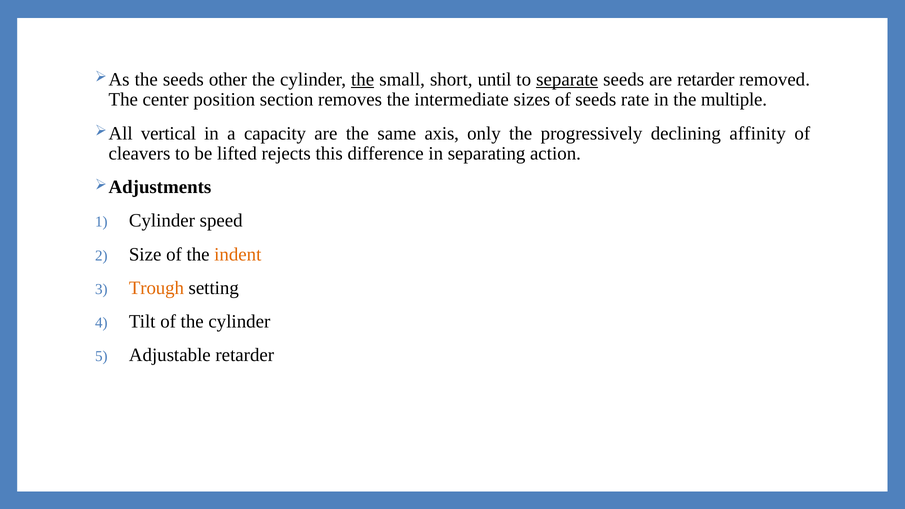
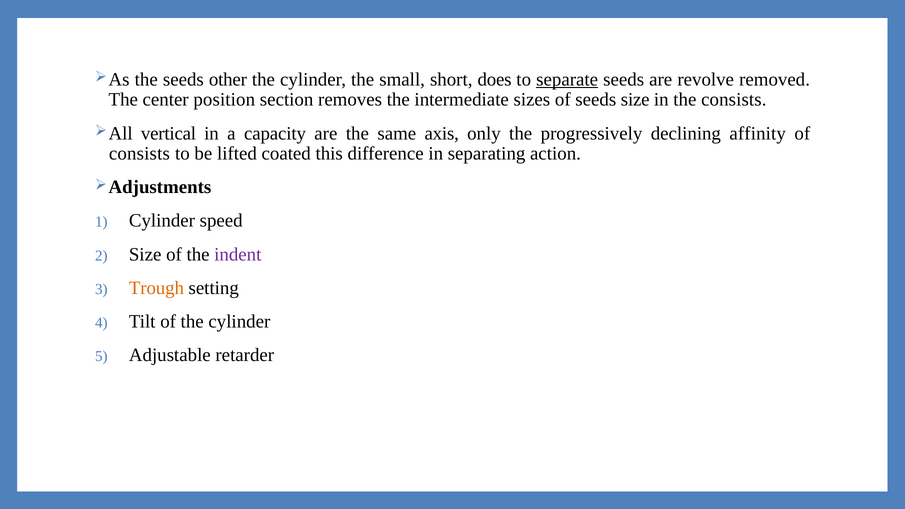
the at (363, 79) underline: present -> none
until: until -> does
are retarder: retarder -> revolve
seeds rate: rate -> size
the multiple: multiple -> consists
cleavers at (139, 154): cleavers -> consists
rejects: rejects -> coated
indent colour: orange -> purple
